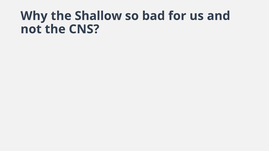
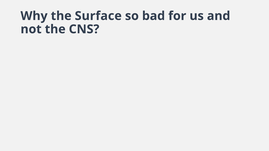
Shallow: Shallow -> Surface
